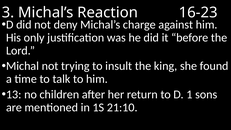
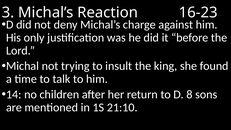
13: 13 -> 14
1: 1 -> 8
